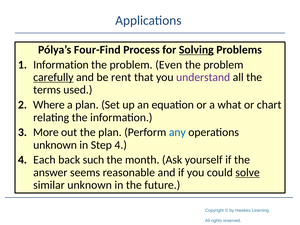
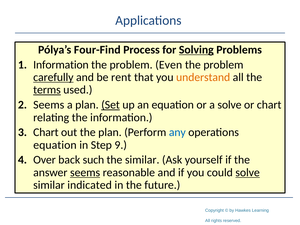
understand colour: purple -> orange
terms underline: none -> present
2 Where: Where -> Seems
Set underline: none -> present
a what: what -> solve
3 More: More -> Chart
unknown at (55, 145): unknown -> equation
Step 4: 4 -> 9
Each: Each -> Over
the month: month -> similar
seems at (85, 172) underline: none -> present
similar unknown: unknown -> indicated
